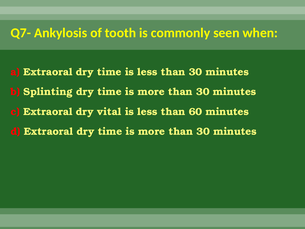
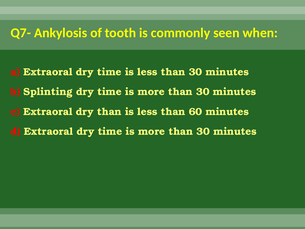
dry vital: vital -> than
